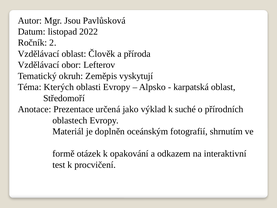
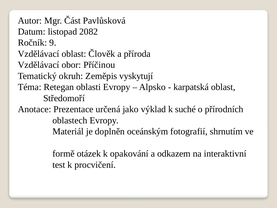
Jsou: Jsou -> Část
2022: 2022 -> 2082
2: 2 -> 9
Lefterov: Lefterov -> Příčinou
Kterých: Kterých -> Retegan
